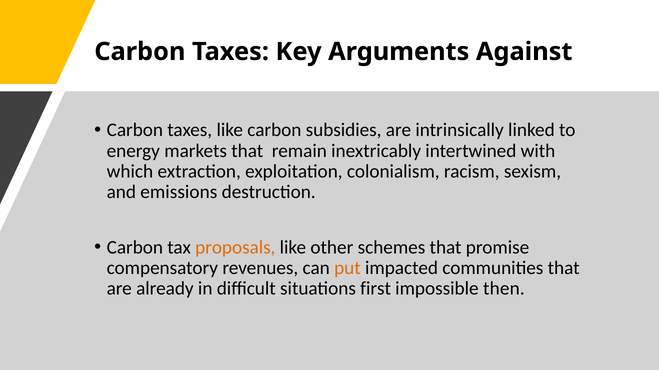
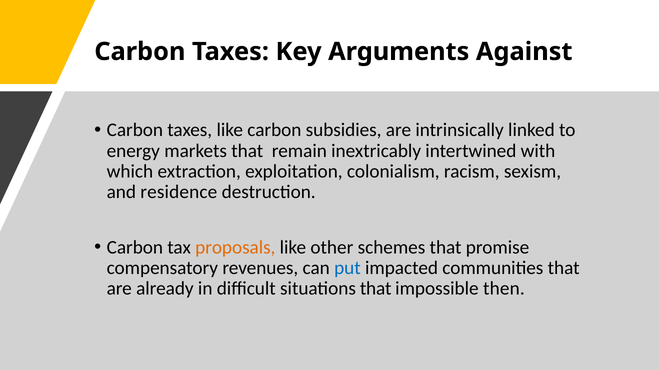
emissions: emissions -> residence
put colour: orange -> blue
situations first: first -> that
